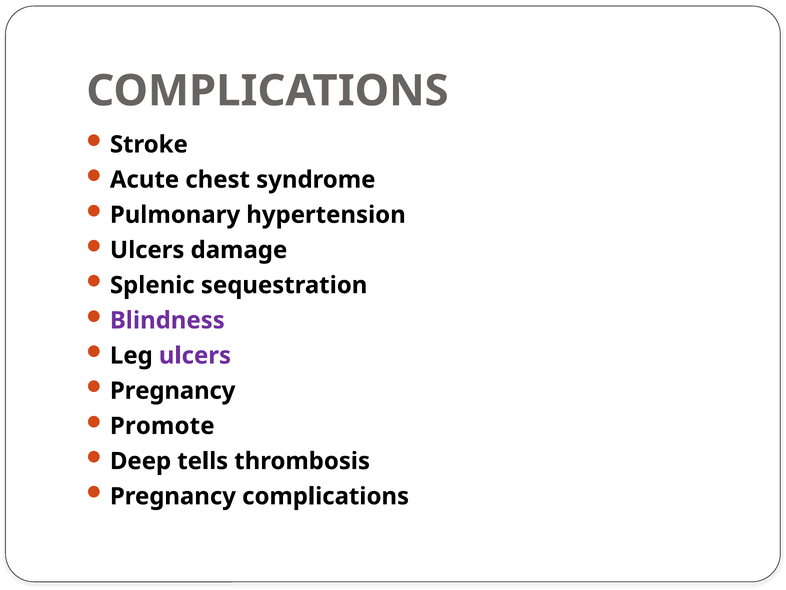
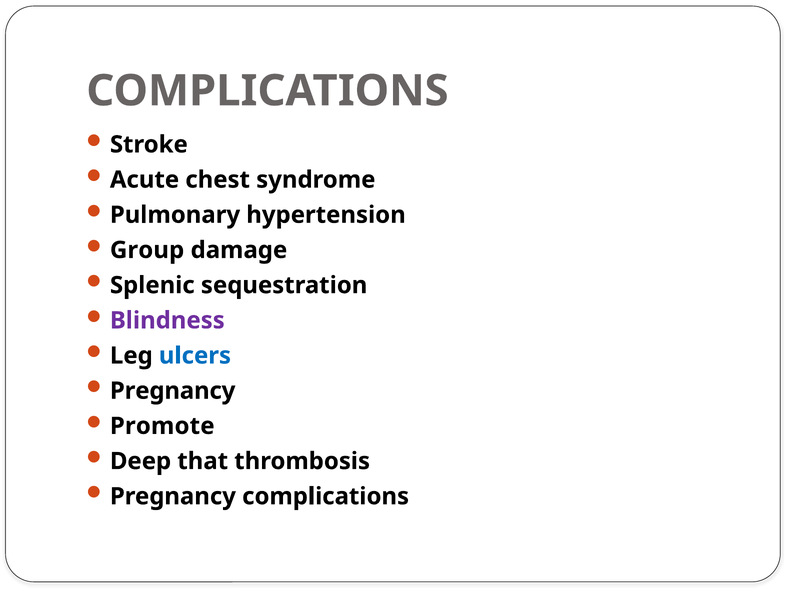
Ulcers at (147, 250): Ulcers -> Group
ulcers at (195, 355) colour: purple -> blue
tells: tells -> that
